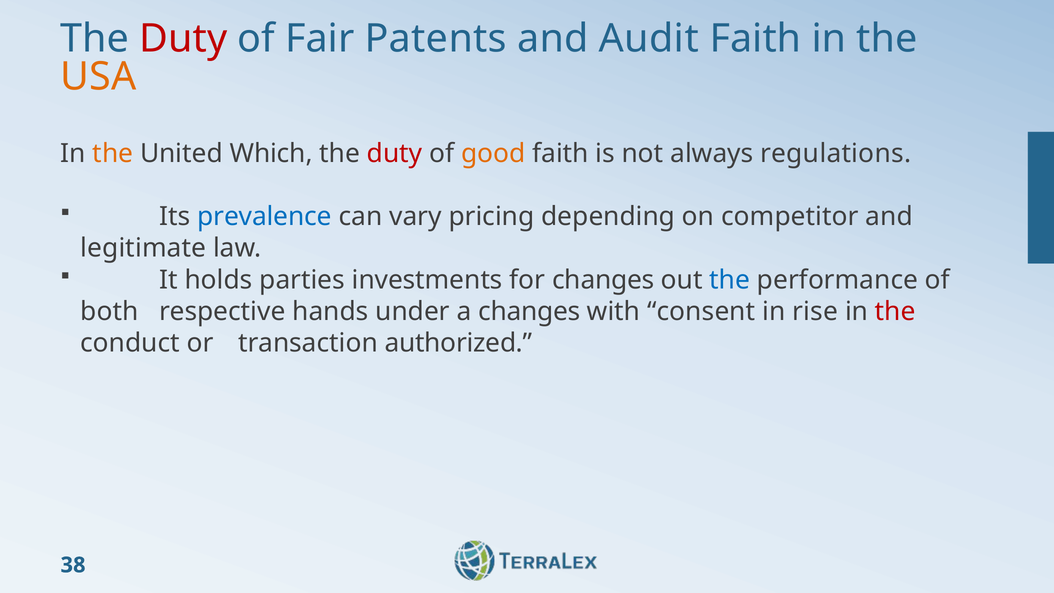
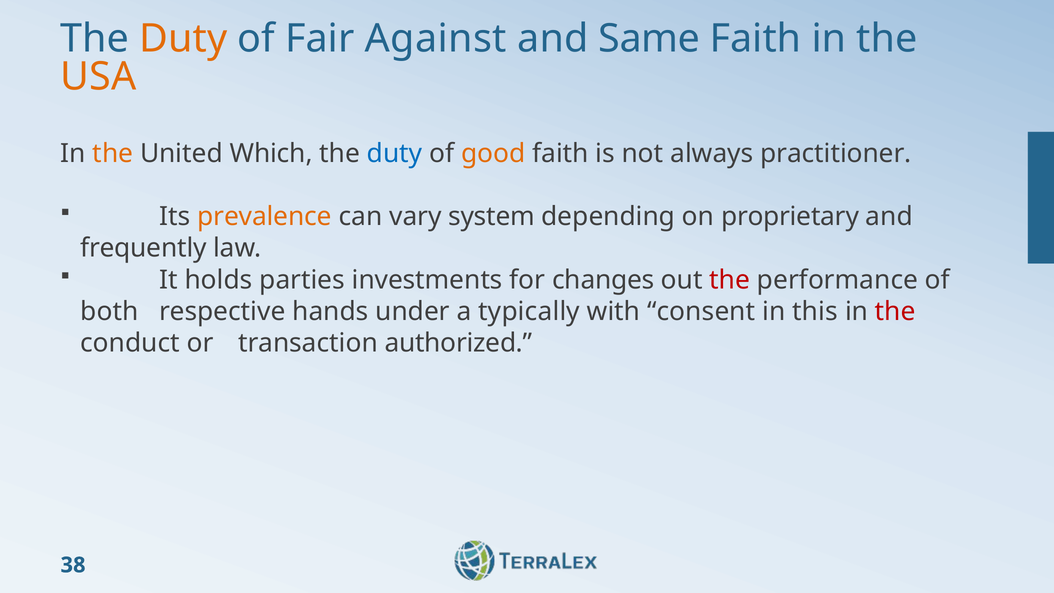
Duty at (183, 39) colour: red -> orange
Patents: Patents -> Against
Audit: Audit -> Same
duty at (395, 153) colour: red -> blue
regulations: regulations -> practitioner
prevalence colour: blue -> orange
pricing: pricing -> system
competitor: competitor -> proprietary
legitimate: legitimate -> frequently
the at (730, 280) colour: blue -> red
a changes: changes -> typically
rise: rise -> this
